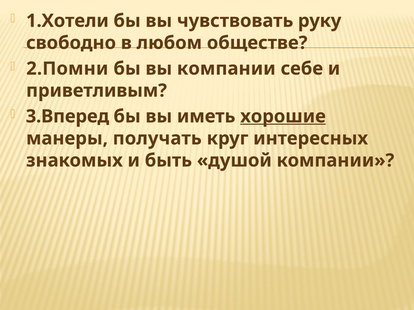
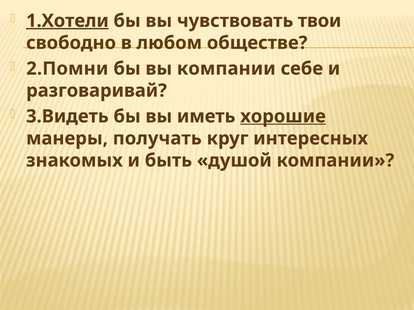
1.Хотели underline: none -> present
руку: руку -> твои
приветливым: приветливым -> разговаривай
3.Вперед: 3.Вперед -> 3.Видеть
